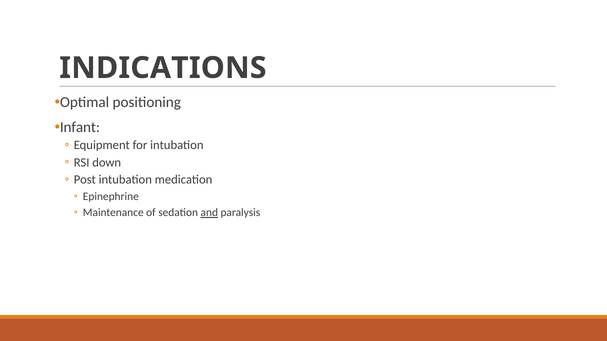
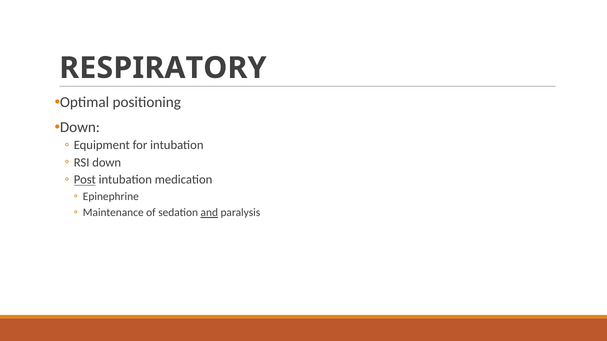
INDICATIONS: INDICATIONS -> RESPIRATORY
Infant at (80, 128): Infant -> Down
Post underline: none -> present
